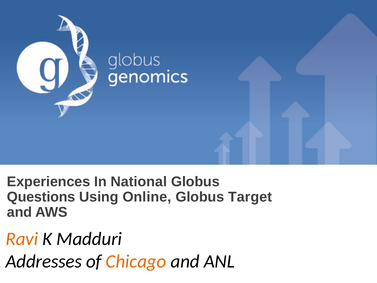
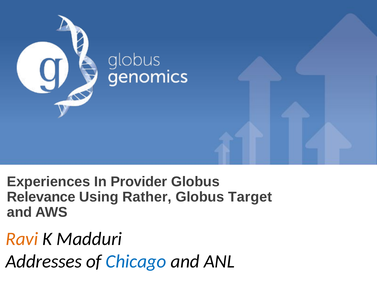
National: National -> Provider
Questions: Questions -> Relevance
Online: Online -> Rather
Chicago colour: orange -> blue
